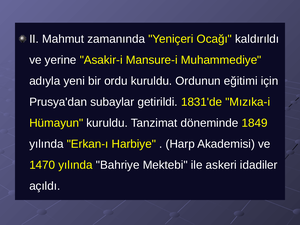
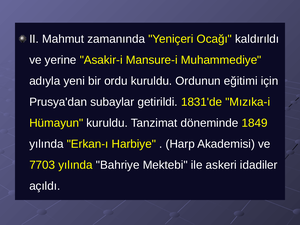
1470: 1470 -> 7703
